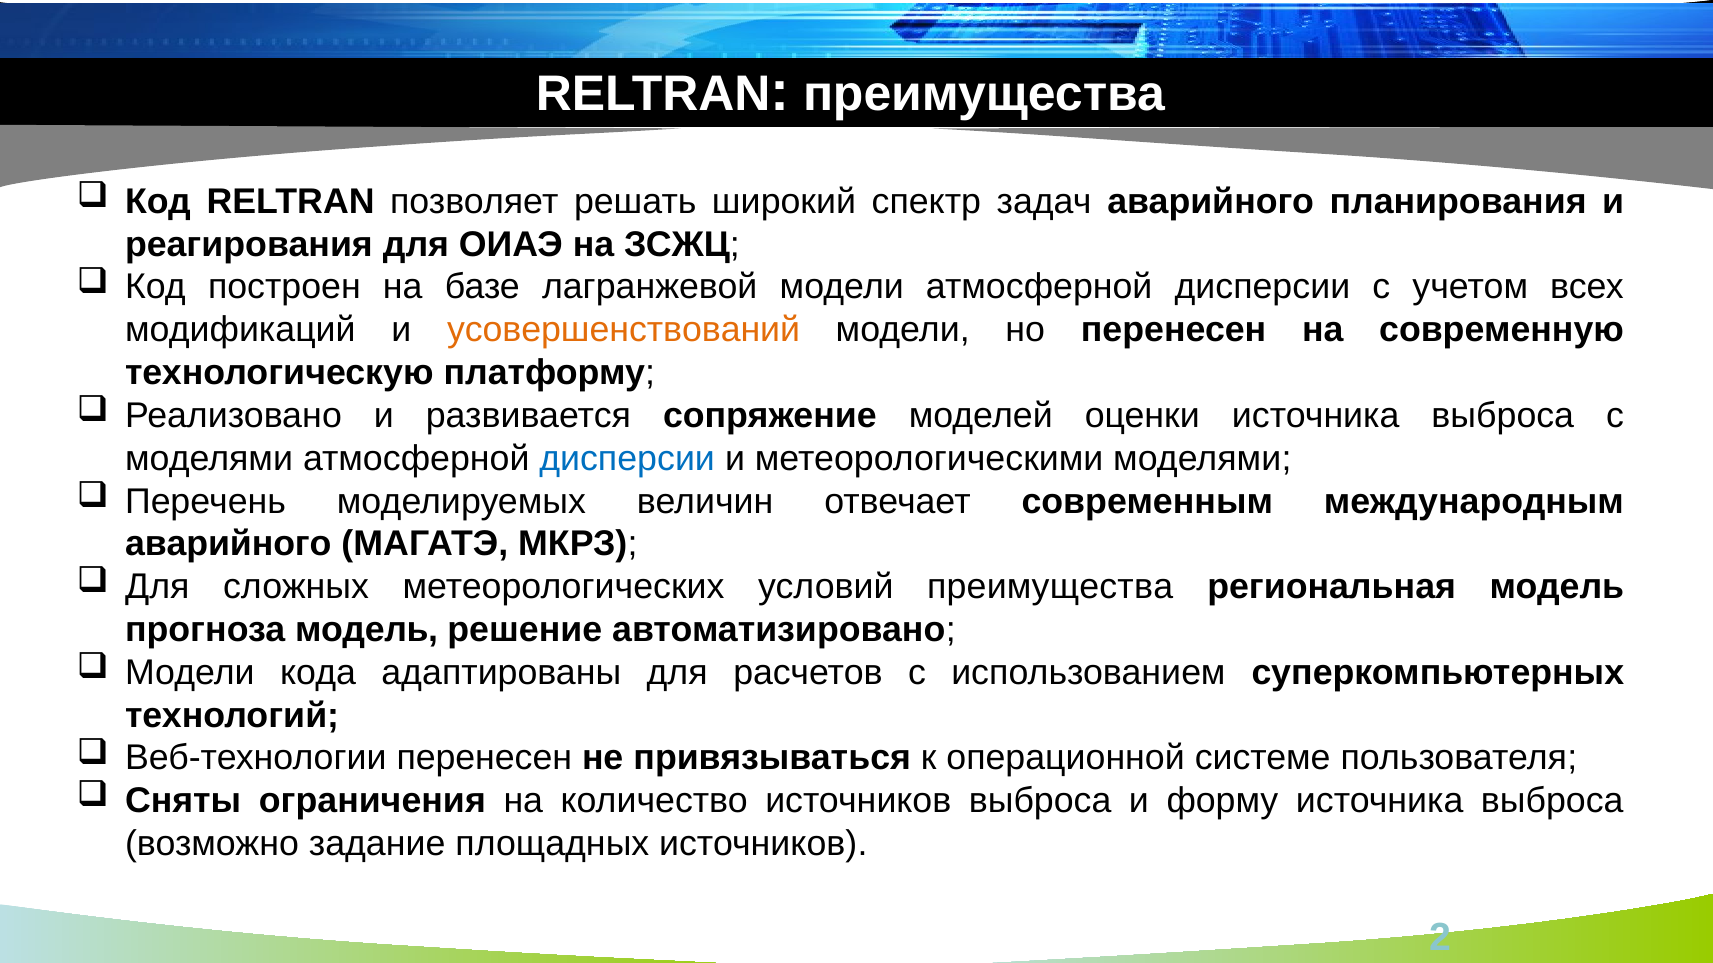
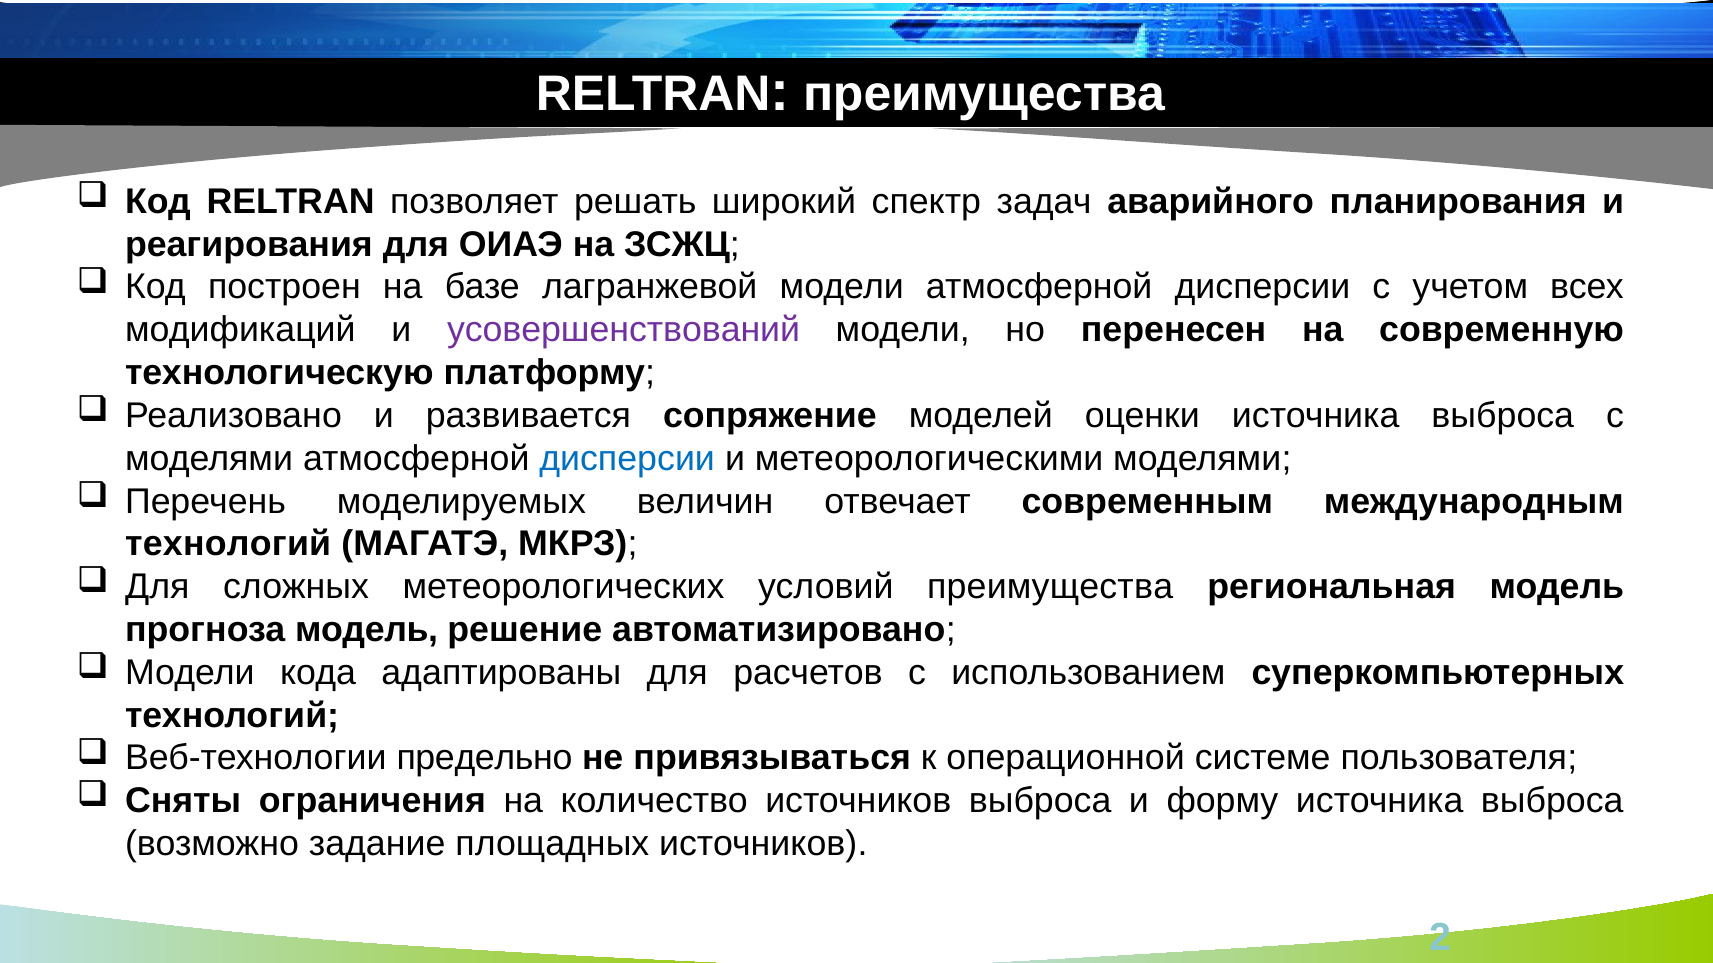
усовершенствований colour: orange -> purple
аварийного at (228, 544): аварийного -> технологий
Веб-технологии перенесен: перенесен -> предельно
